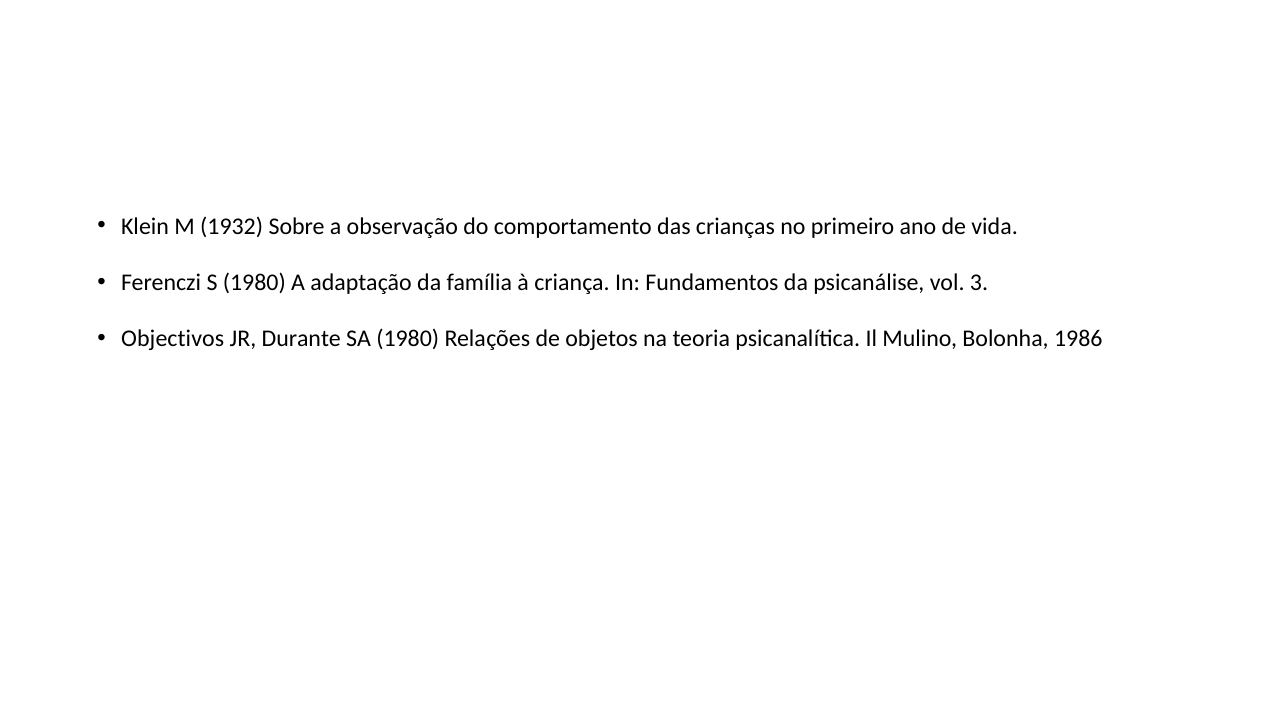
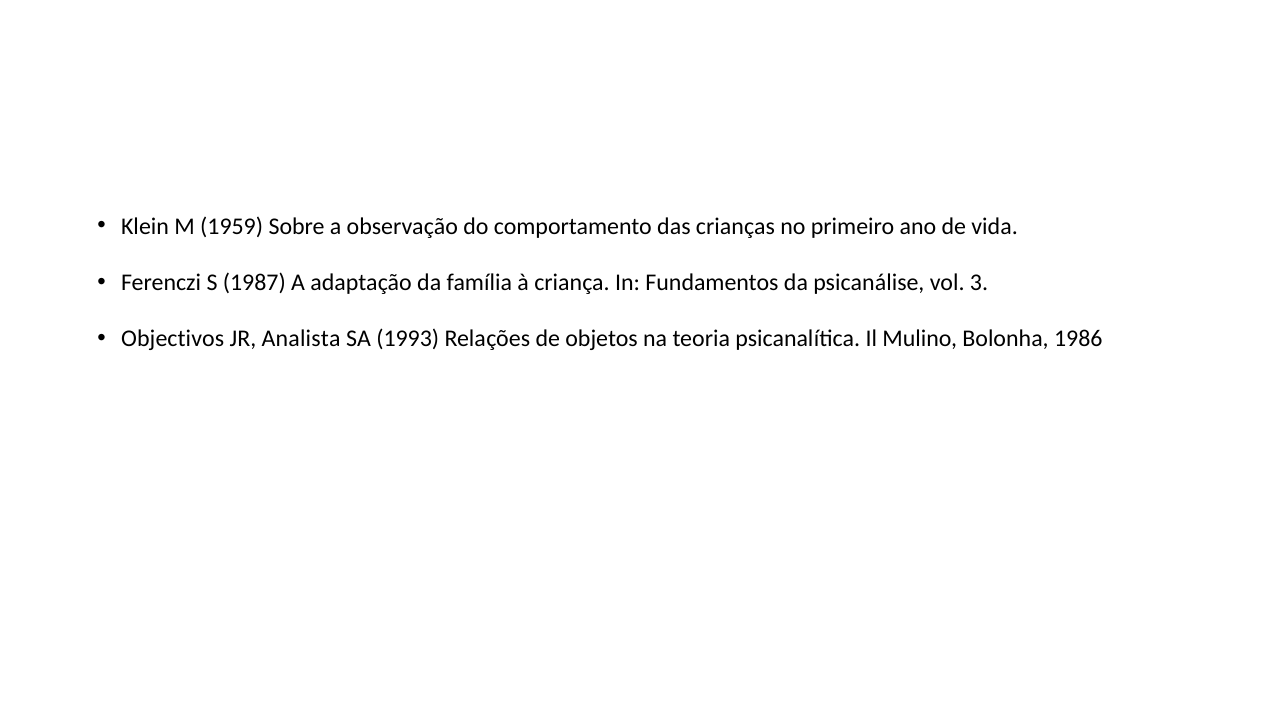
1932: 1932 -> 1959
S 1980: 1980 -> 1987
Durante: Durante -> Analista
SA 1980: 1980 -> 1993
